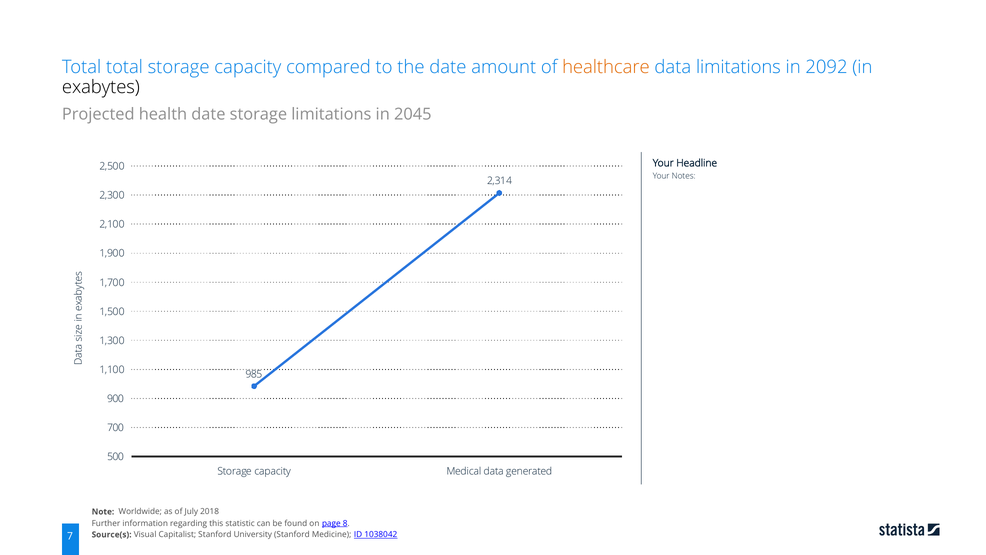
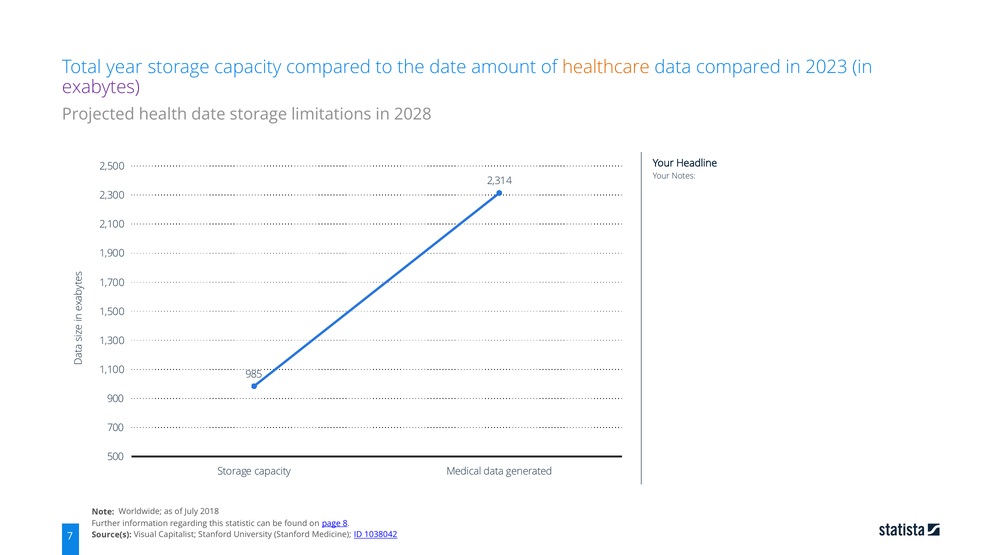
Total total: total -> year
data limitations: limitations -> compared
2092: 2092 -> 2023
exabytes colour: black -> purple
2045: 2045 -> 2028
